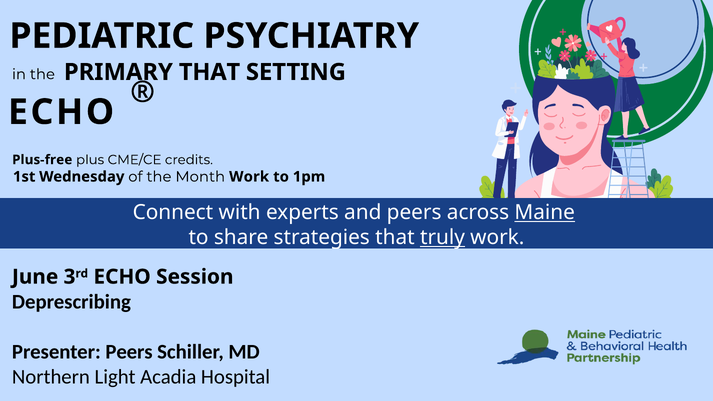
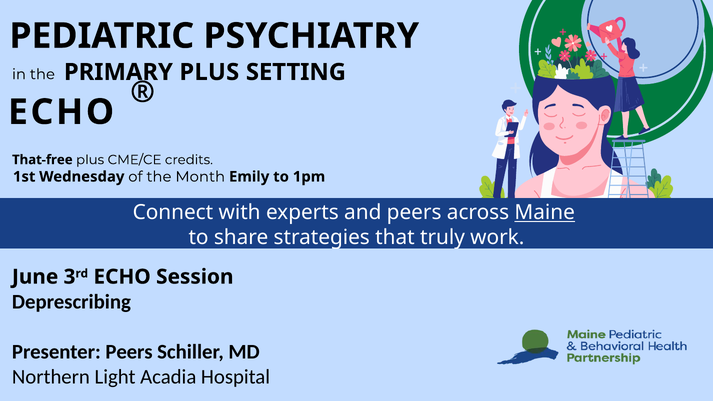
PRIMARY THAT: THAT -> PLUS
Plus-free: Plus-free -> That-free
Month Work: Work -> Emily
truly underline: present -> none
